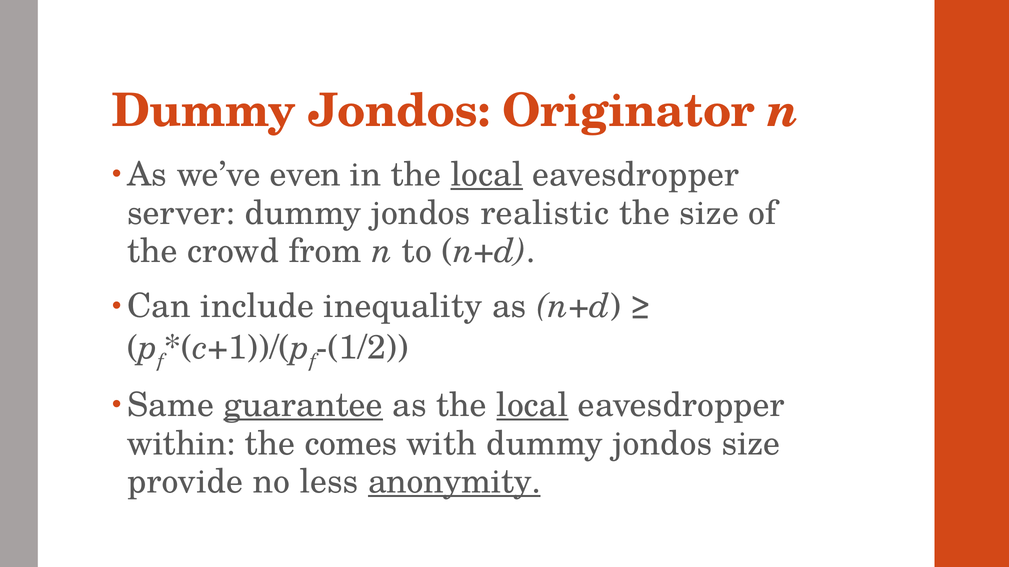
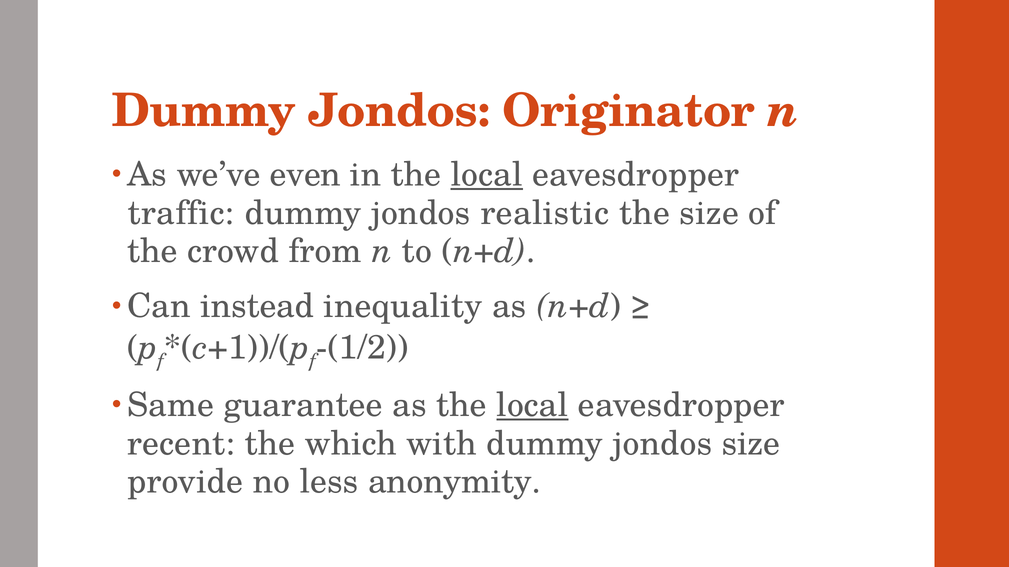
server: server -> traffic
include: include -> instead
guarantee underline: present -> none
within: within -> recent
comes: comes -> which
anonymity underline: present -> none
